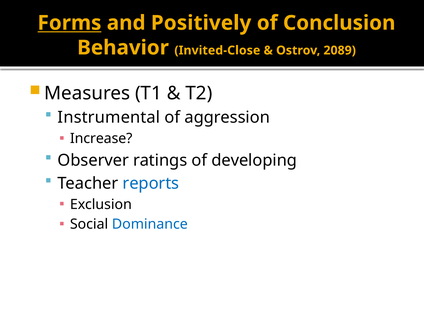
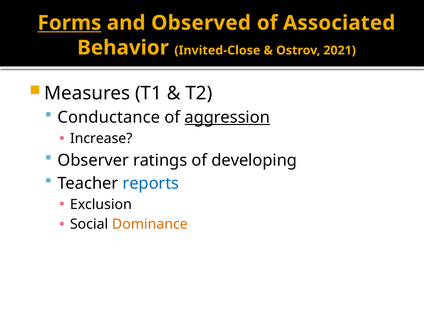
Positively: Positively -> Observed
Conclusion: Conclusion -> Associated
2089: 2089 -> 2021
Instrumental: Instrumental -> Conductance
aggression underline: none -> present
Dominance colour: blue -> orange
